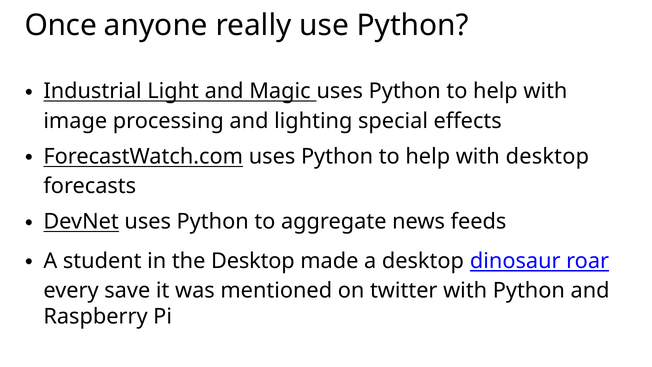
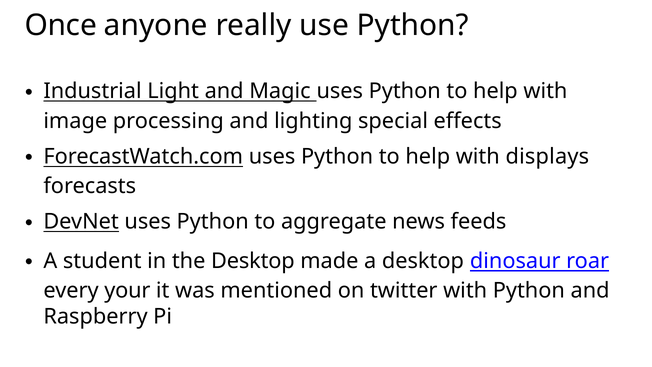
with desktop: desktop -> displays
save: save -> your
